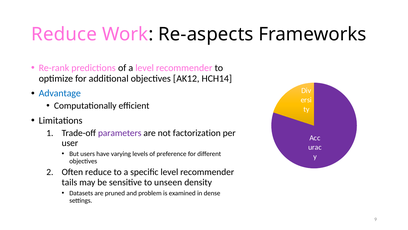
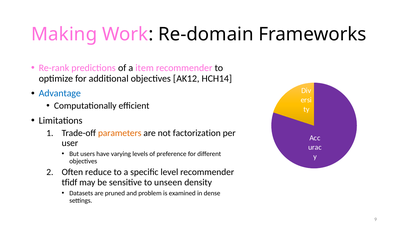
Reduce at (64, 34): Reduce -> Making
Re-aspects: Re-aspects -> Re-domain
a level: level -> item
parameters colour: purple -> orange
tails: tails -> tfidf
